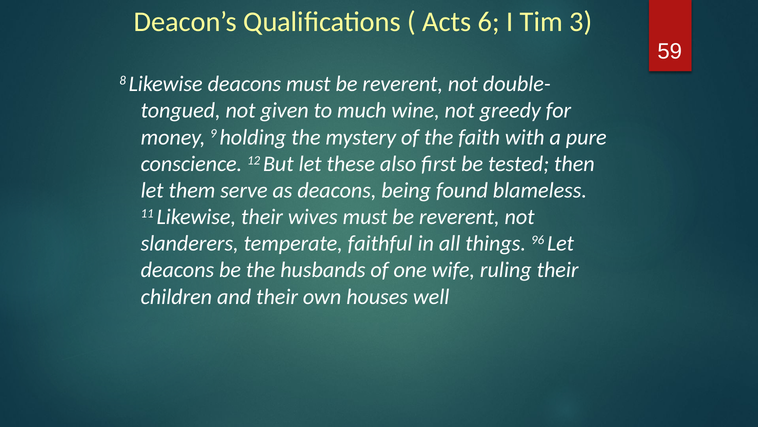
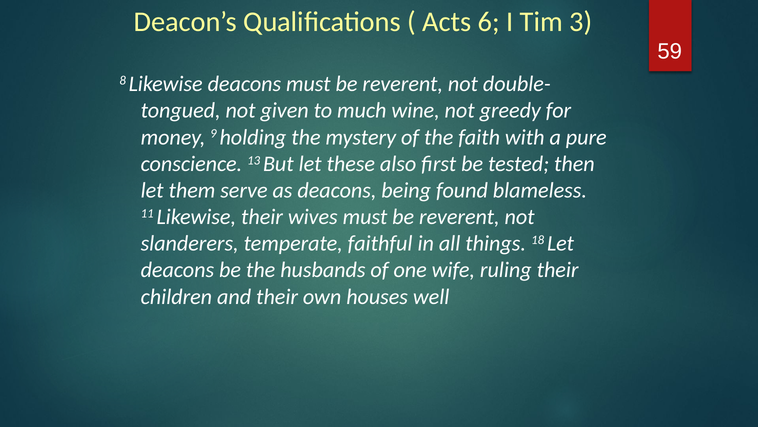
12: 12 -> 13
96: 96 -> 18
